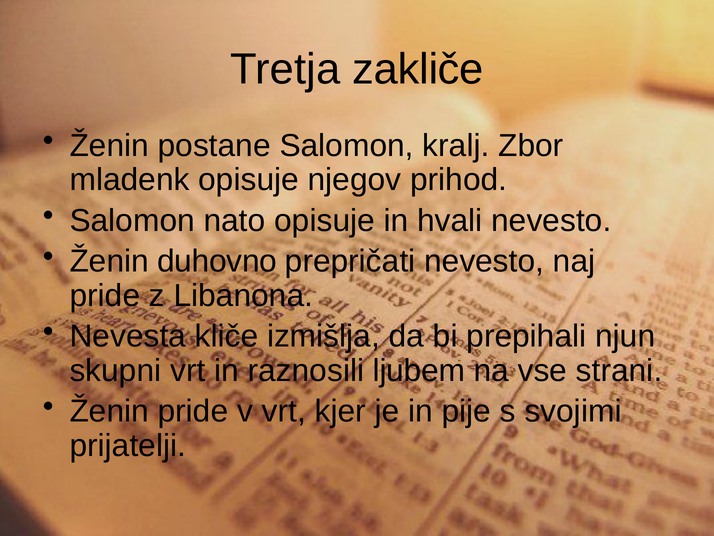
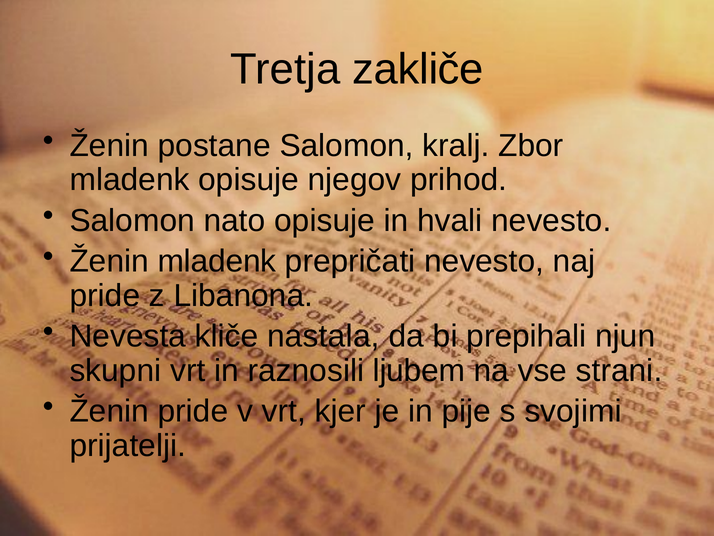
Ženin duhovno: duhovno -> mladenk
izmišlja: izmišlja -> nastala
